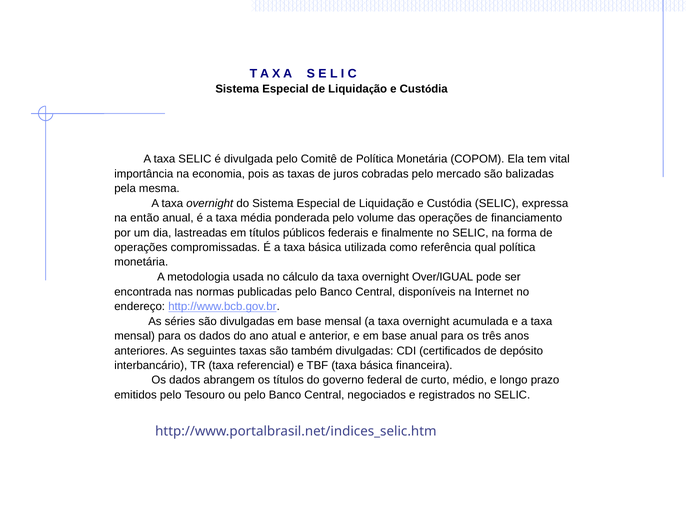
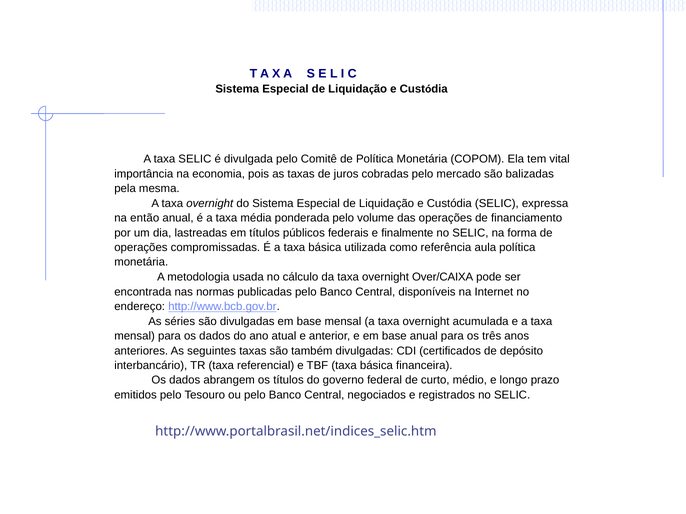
qual: qual -> aula
Over/IGUAL: Over/IGUAL -> Over/CAIXA
